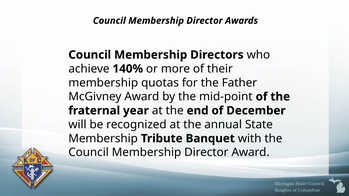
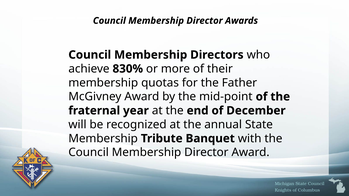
140%: 140% -> 830%
